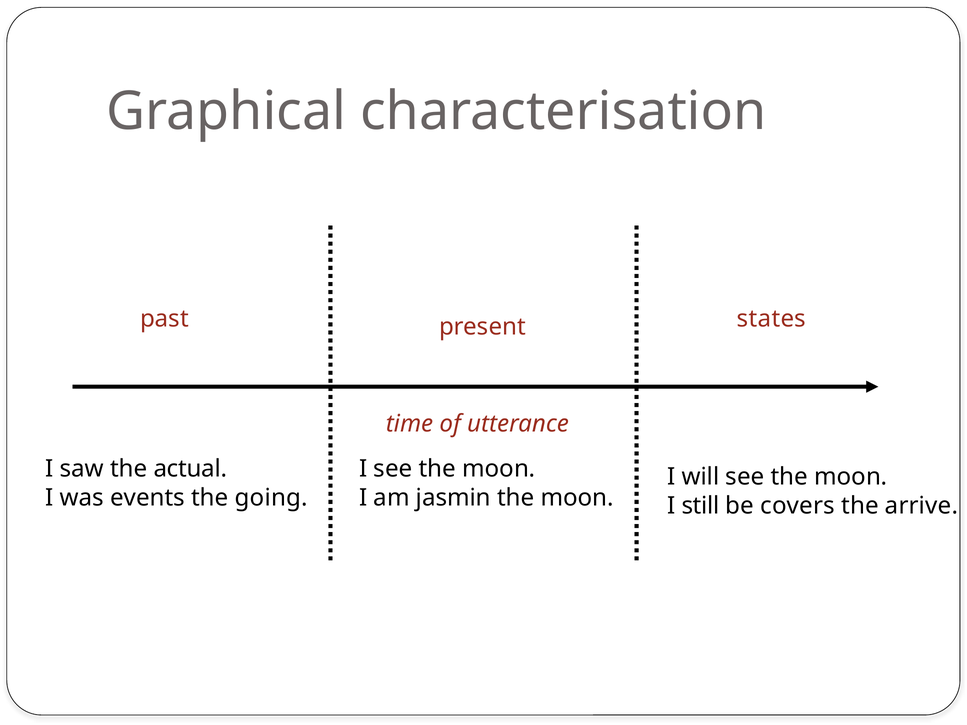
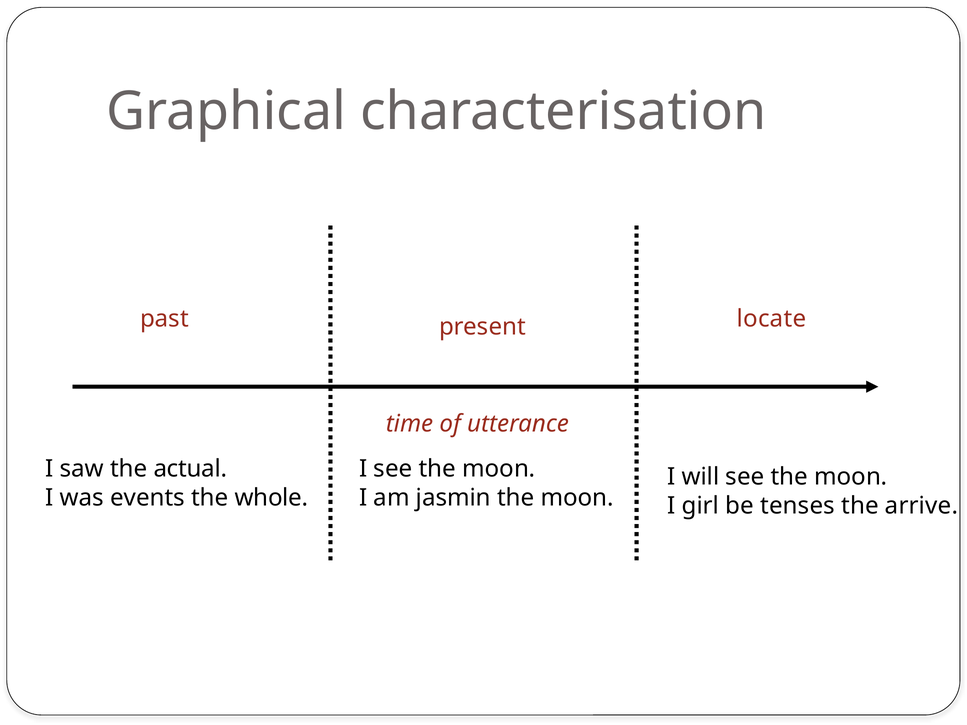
states: states -> locate
going: going -> whole
still: still -> girl
covers: covers -> tenses
